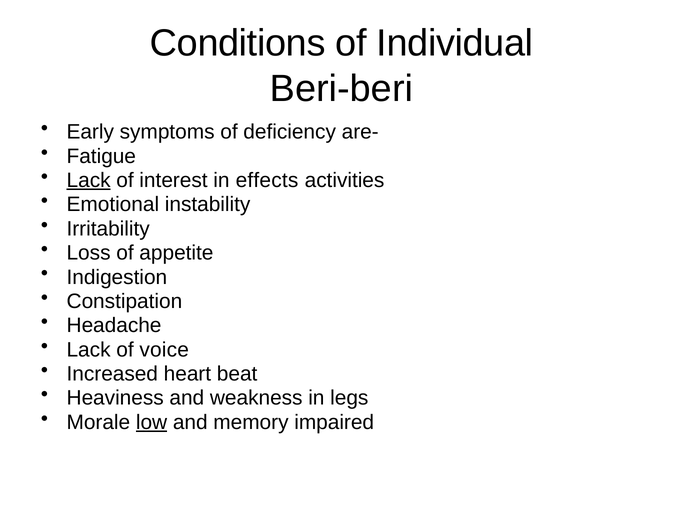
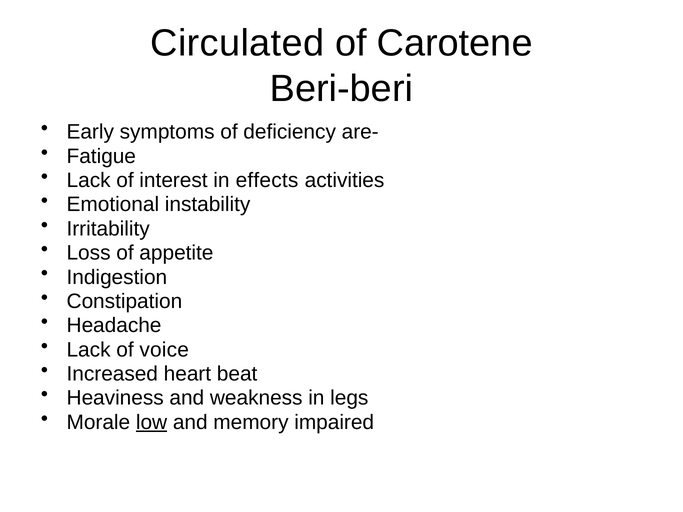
Conditions: Conditions -> Circulated
Individual: Individual -> Carotene
Lack at (89, 180) underline: present -> none
